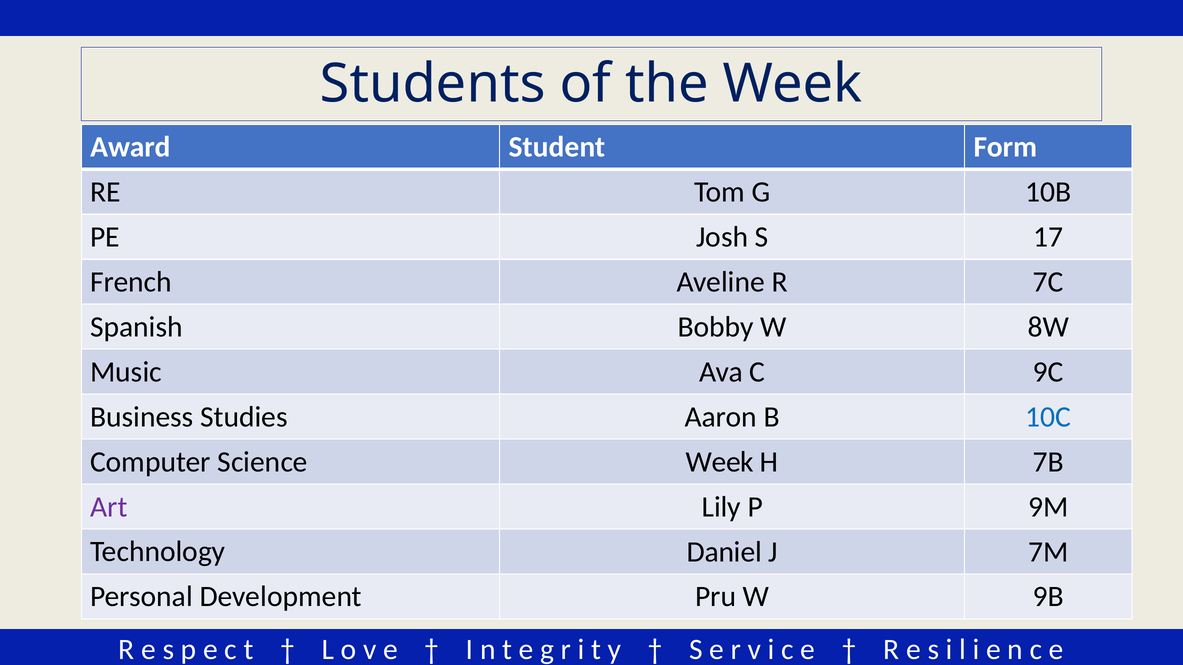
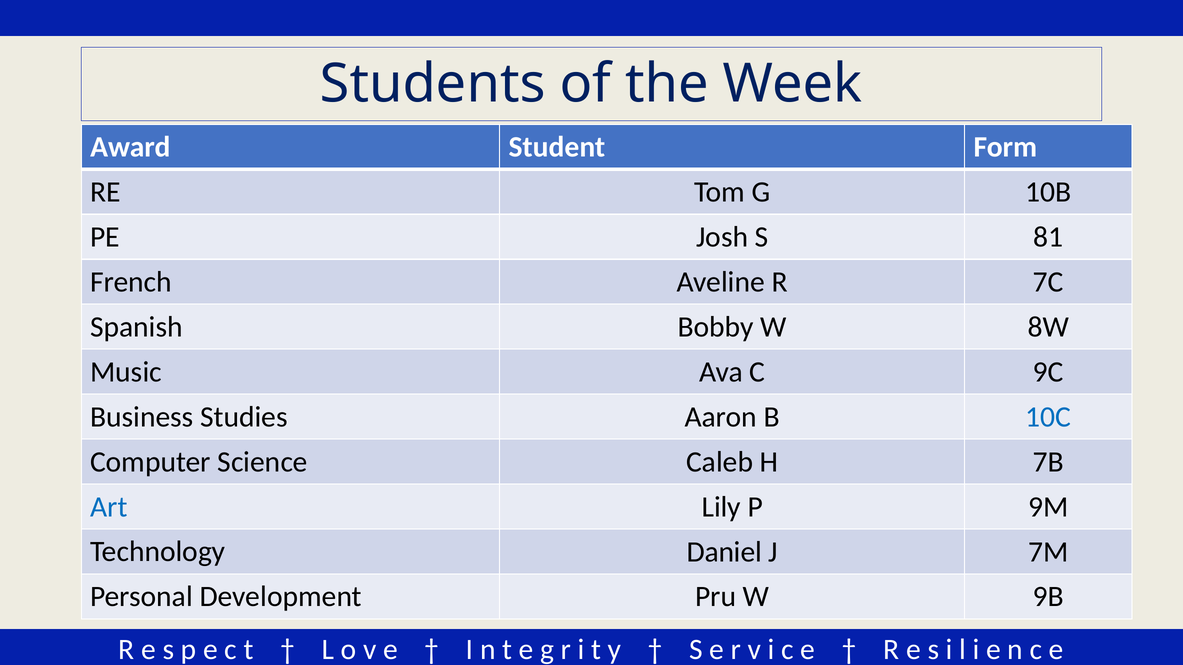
17: 17 -> 81
Science Week: Week -> Caleb
Art colour: purple -> blue
